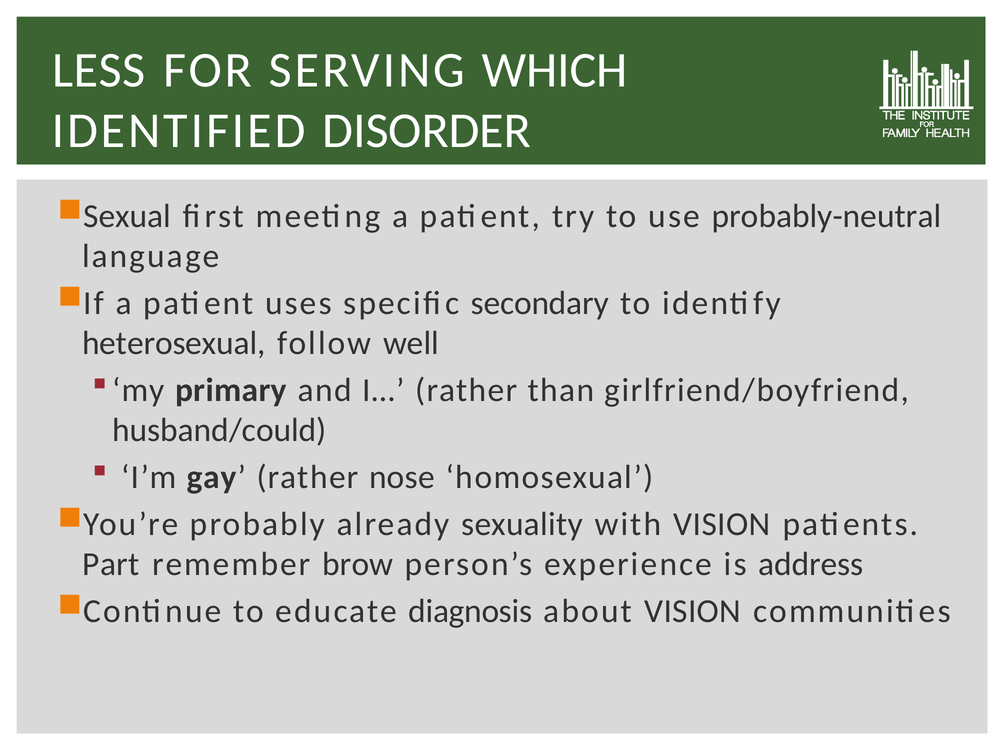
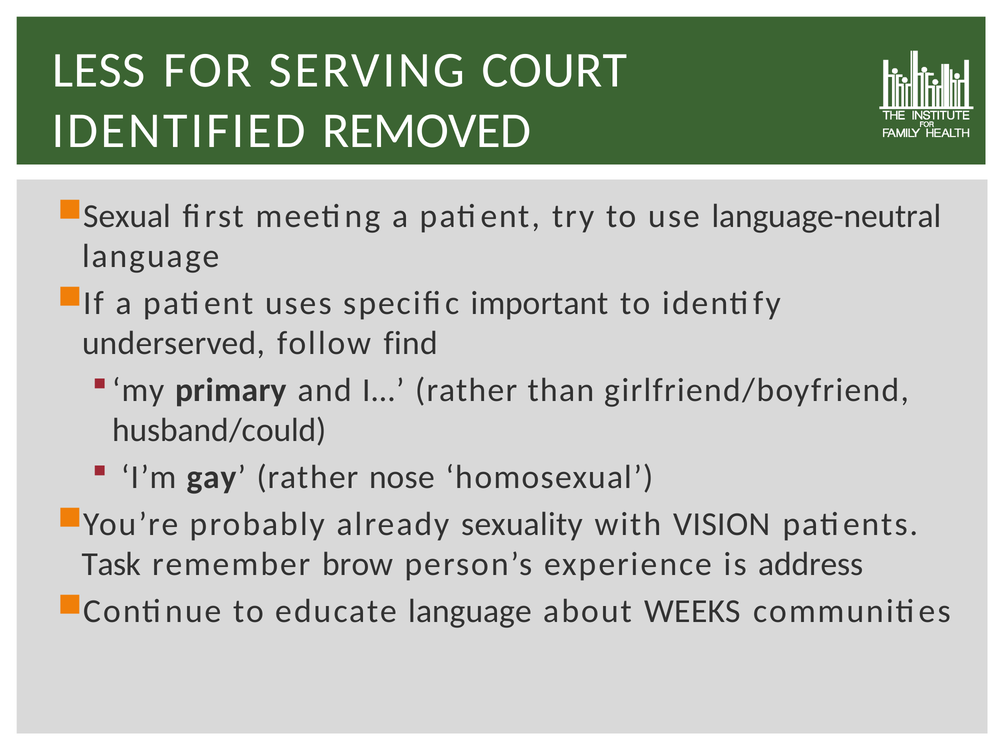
WHICH: WHICH -> COURT
DISORDER: DISORDER -> REMOVED
probably-neutral: probably-neutral -> language-neutral
secondary: secondary -> important
heterosexual: heterosexual -> underserved
well: well -> find
Part: Part -> Task
educate diagnosis: diagnosis -> language
about VISION: VISION -> WEEKS
